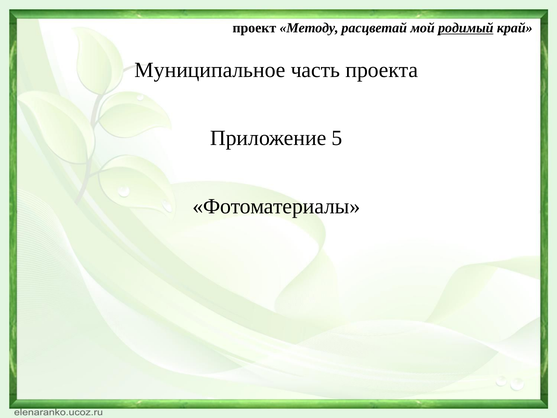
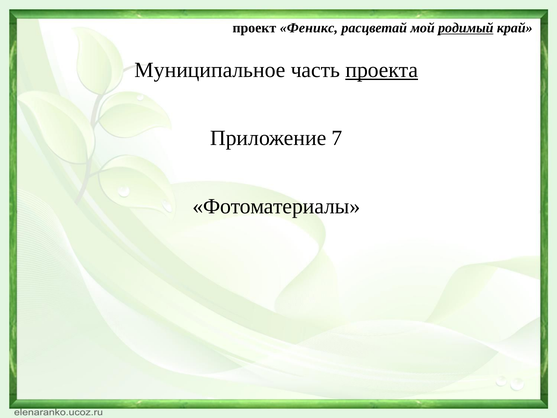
Методу: Методу -> Феникс
проекта underline: none -> present
5: 5 -> 7
